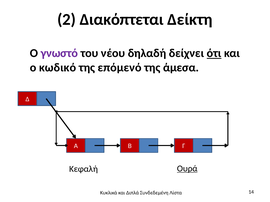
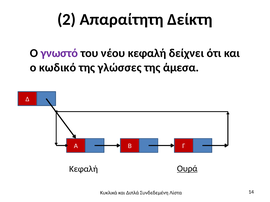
Διακόπτεται: Διακόπτεται -> Απαραίτητη
νέου δηλαδή: δηλαδή -> κεφαλή
ότι underline: present -> none
επόμενό: επόμενό -> γλώσσες
